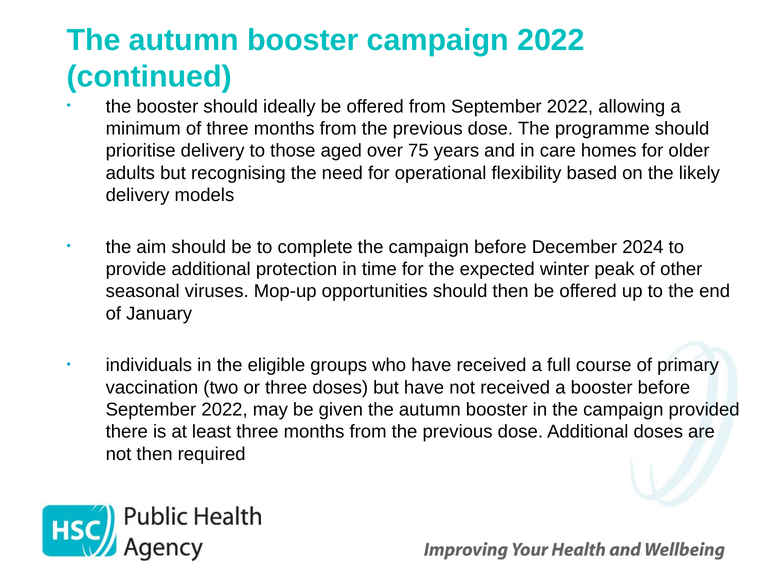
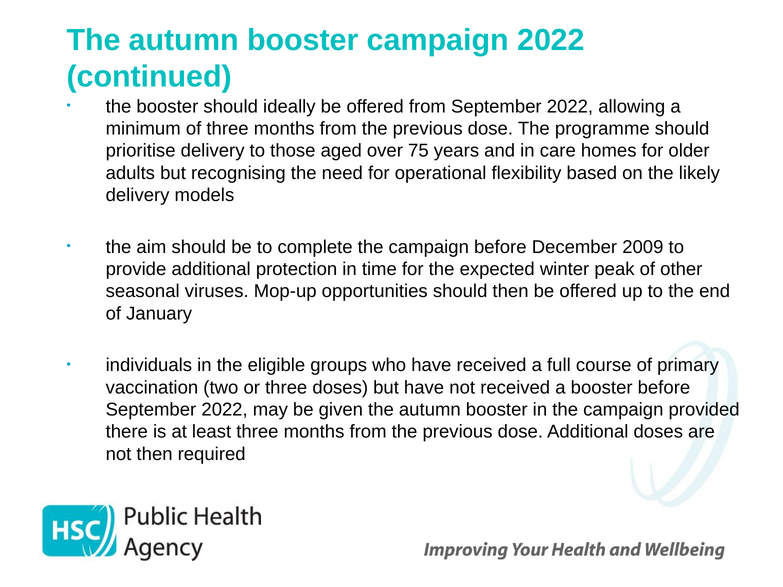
2024: 2024 -> 2009
